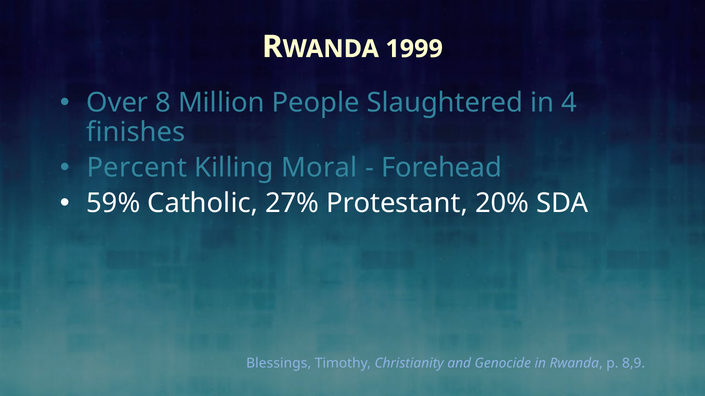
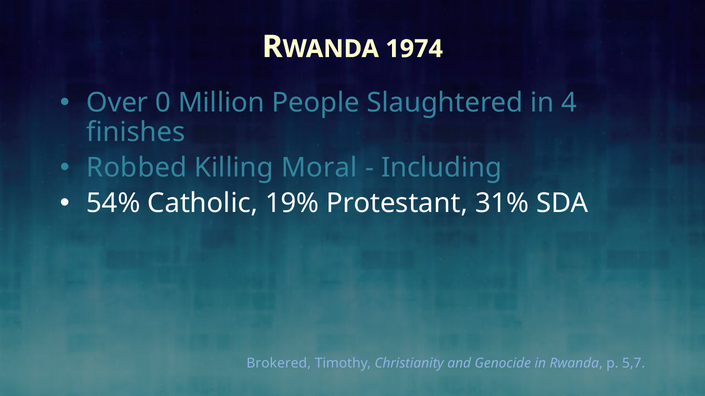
1999: 1999 -> 1974
8: 8 -> 0
Percent: Percent -> Robbed
Forehead: Forehead -> Including
59%: 59% -> 54%
27%: 27% -> 19%
20%: 20% -> 31%
Blessings: Blessings -> Brokered
8,9: 8,9 -> 5,7
